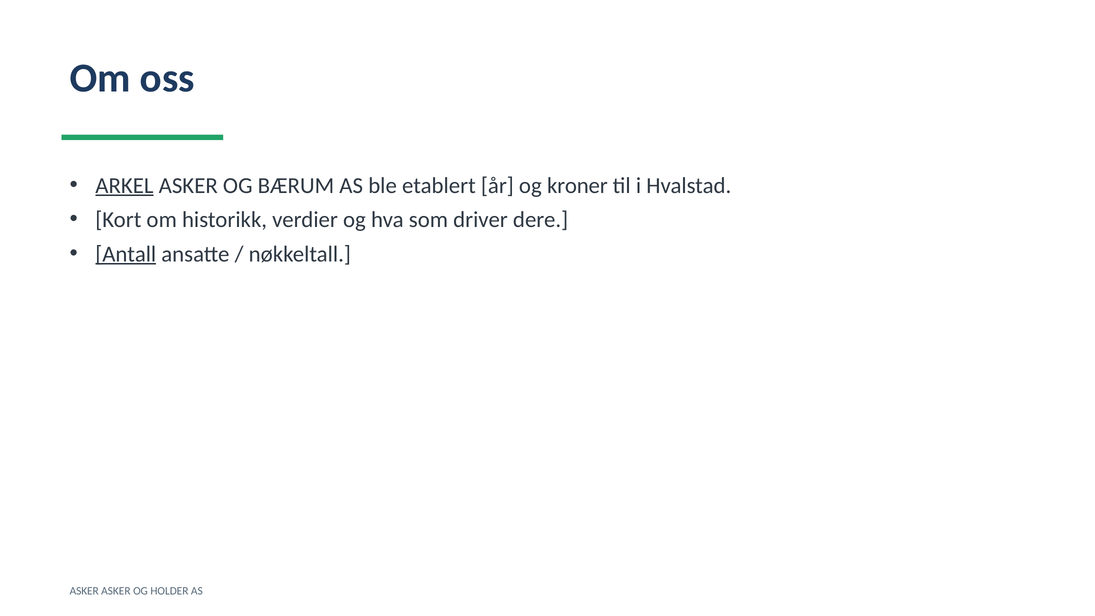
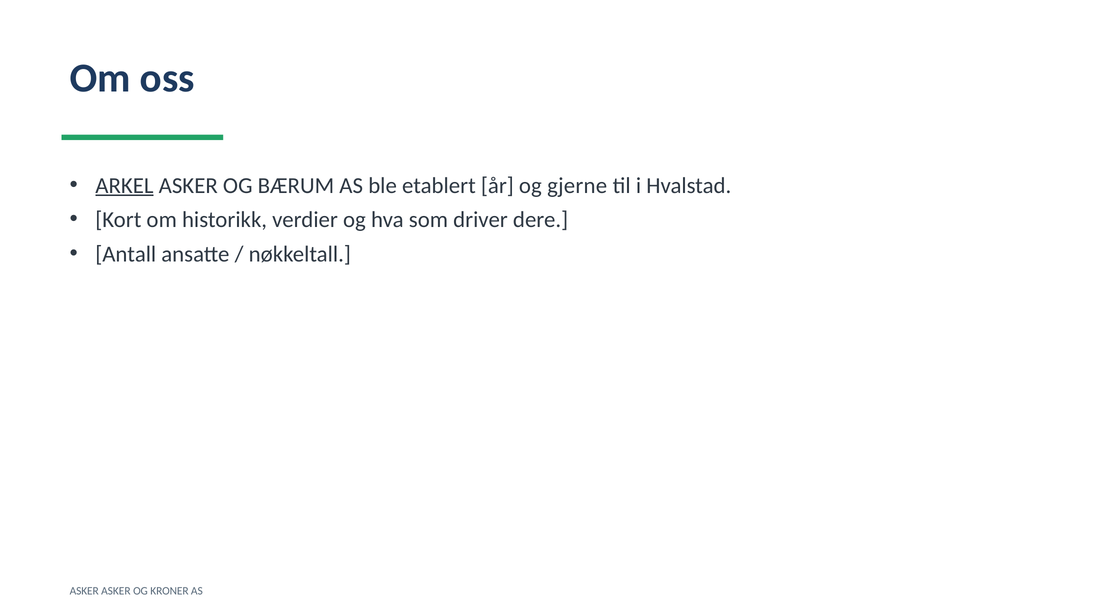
kroner: kroner -> gjerne
Antall underline: present -> none
HOLDER: HOLDER -> KRONER
